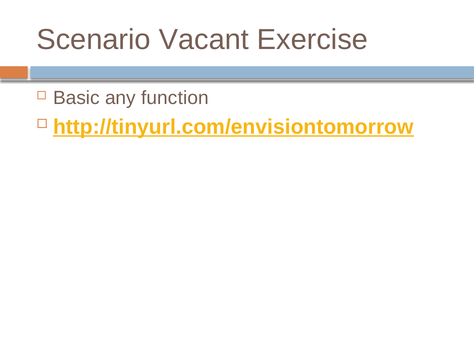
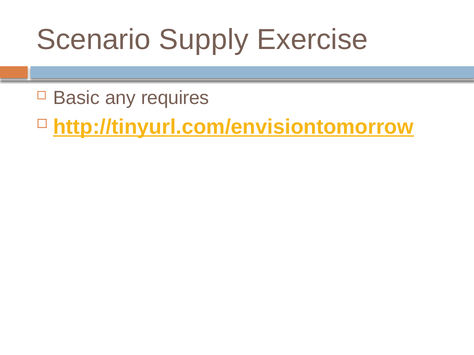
Vacant: Vacant -> Supply
function: function -> requires
